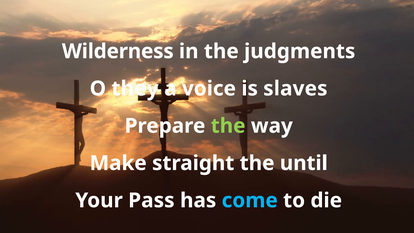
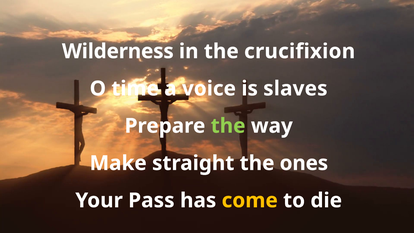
judgments: judgments -> crucifixion
they: they -> time
until: until -> ones
come colour: light blue -> yellow
